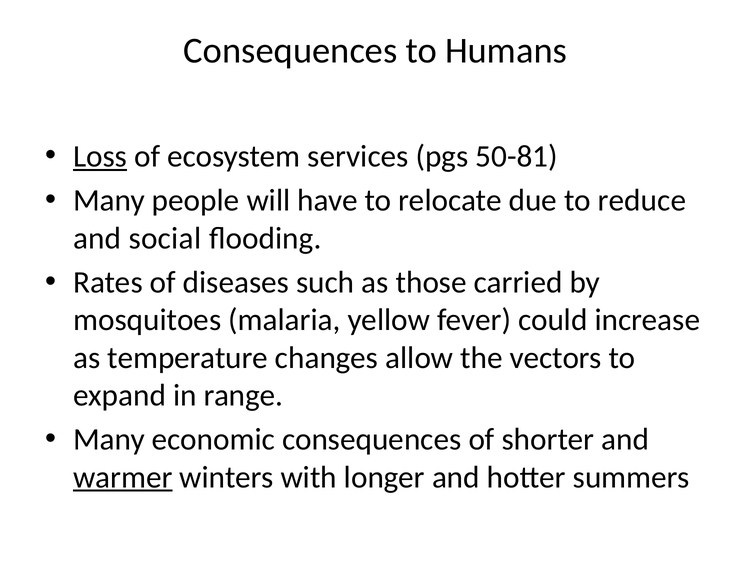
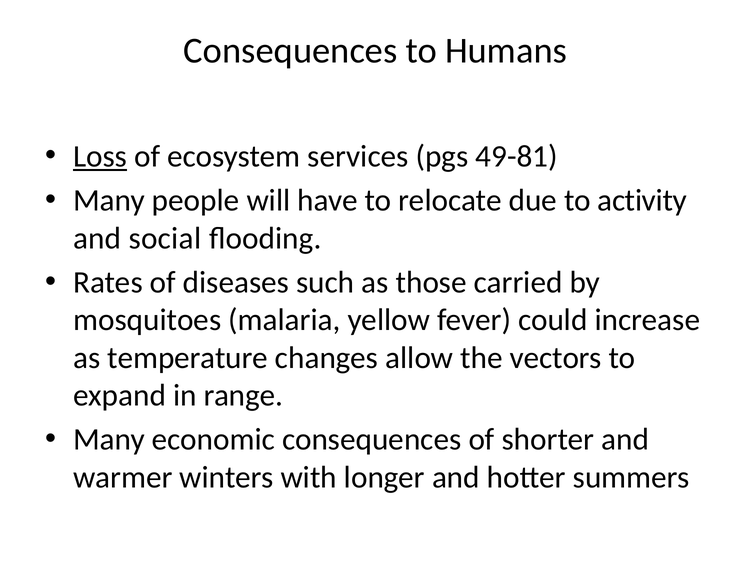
50-81: 50-81 -> 49-81
reduce: reduce -> activity
warmer underline: present -> none
